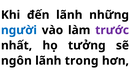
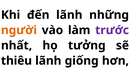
người colour: blue -> orange
ngôn: ngôn -> thiêu
trong: trong -> giống
